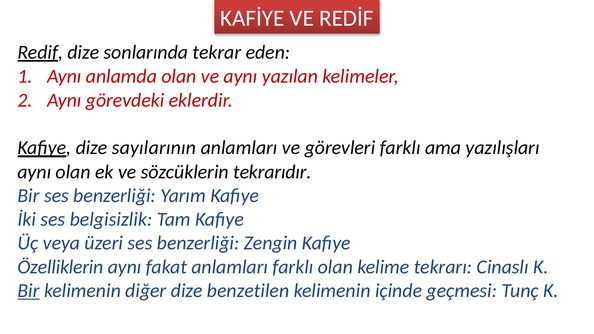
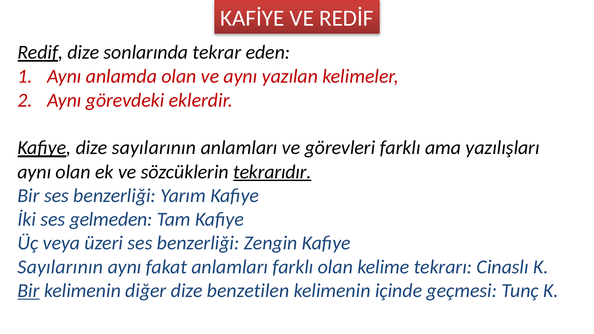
tekrarıdır underline: none -> present
belgisizlik: belgisizlik -> gelmeden
Özelliklerin at (60, 267): Özelliklerin -> Sayılarının
